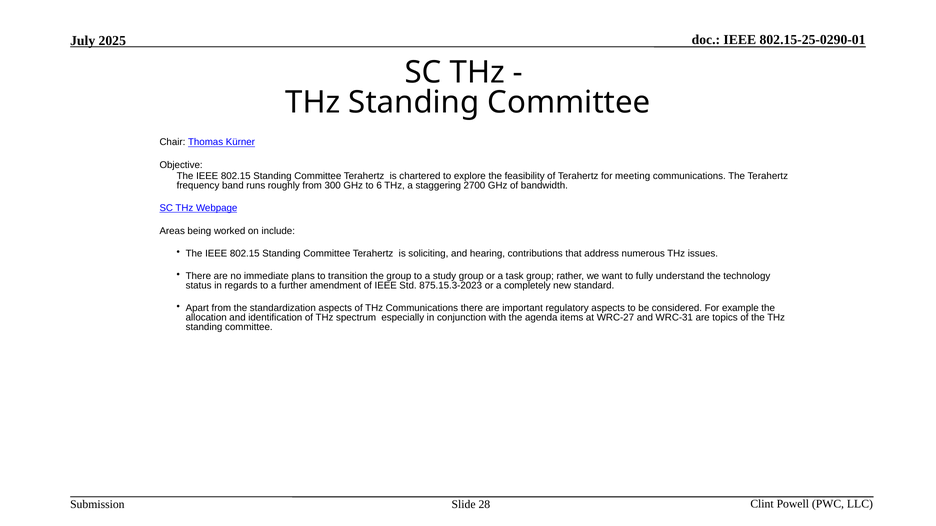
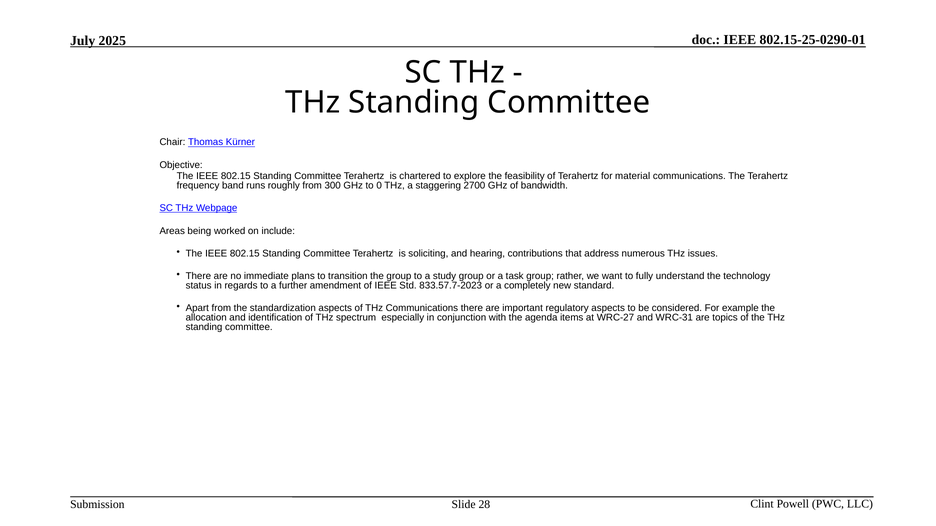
meeting: meeting -> material
6: 6 -> 0
875.15.3-2023: 875.15.3-2023 -> 833.57.7-2023
